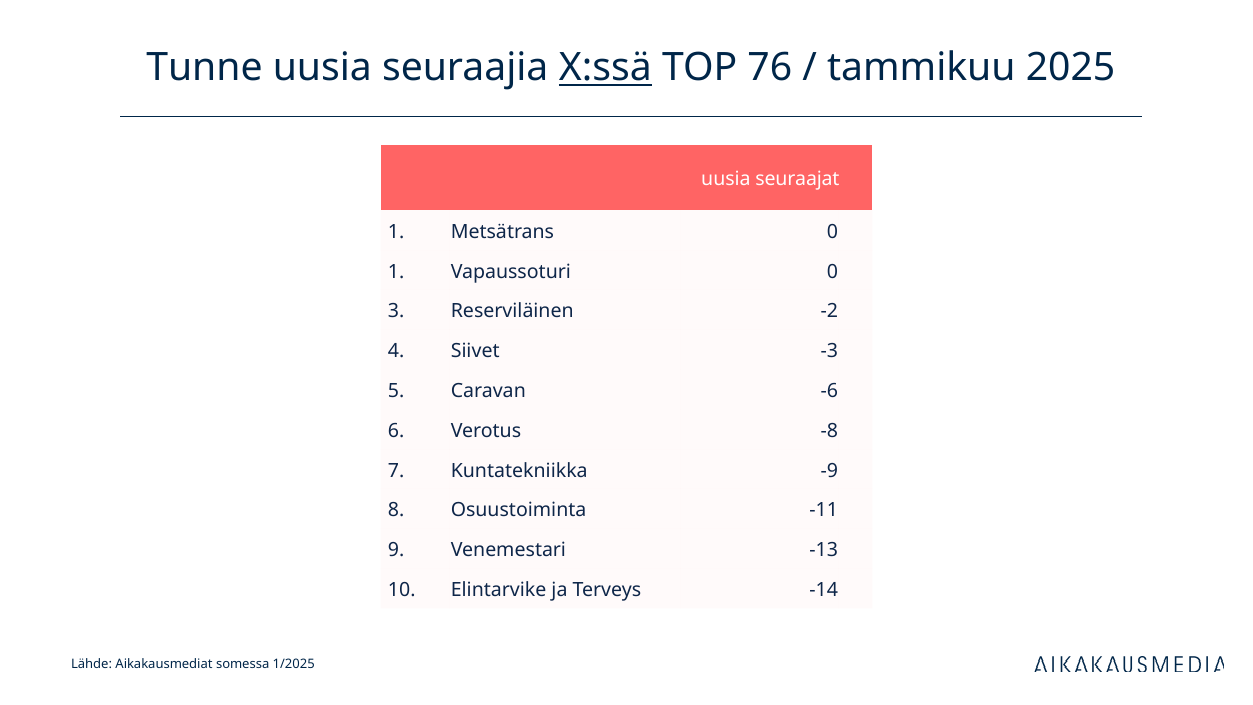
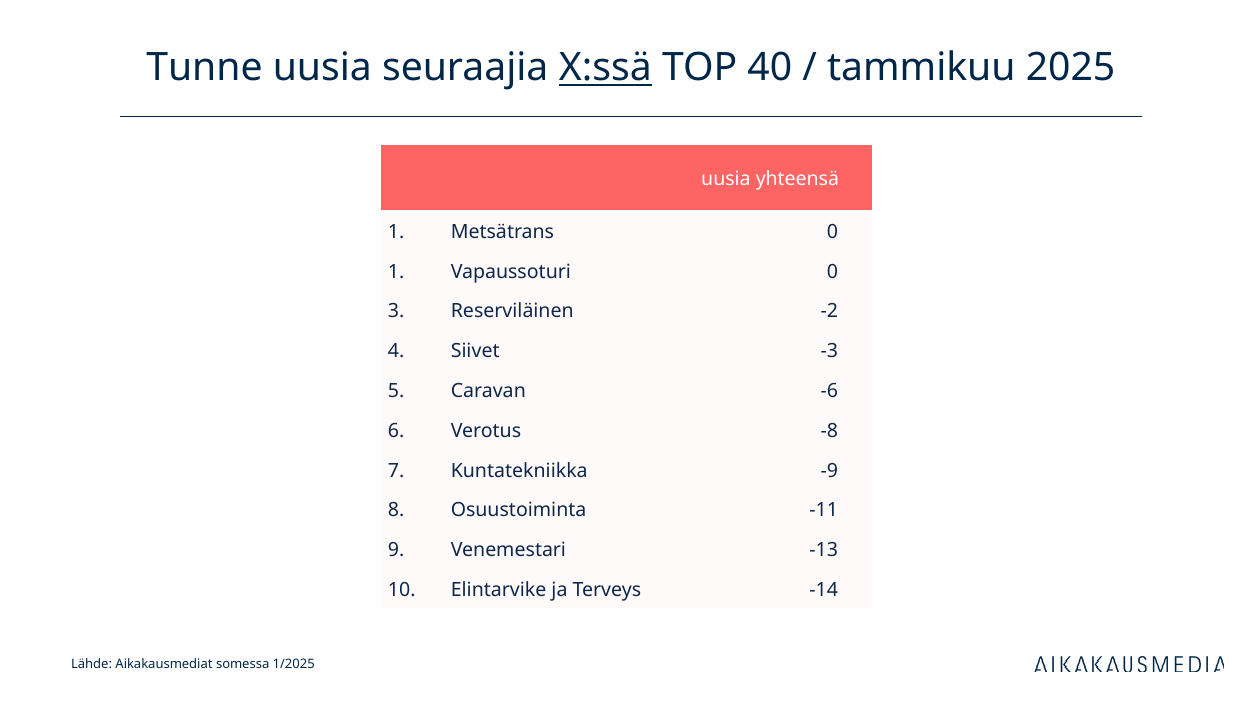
76: 76 -> 40
seuraajat: seuraajat -> yhteensä
